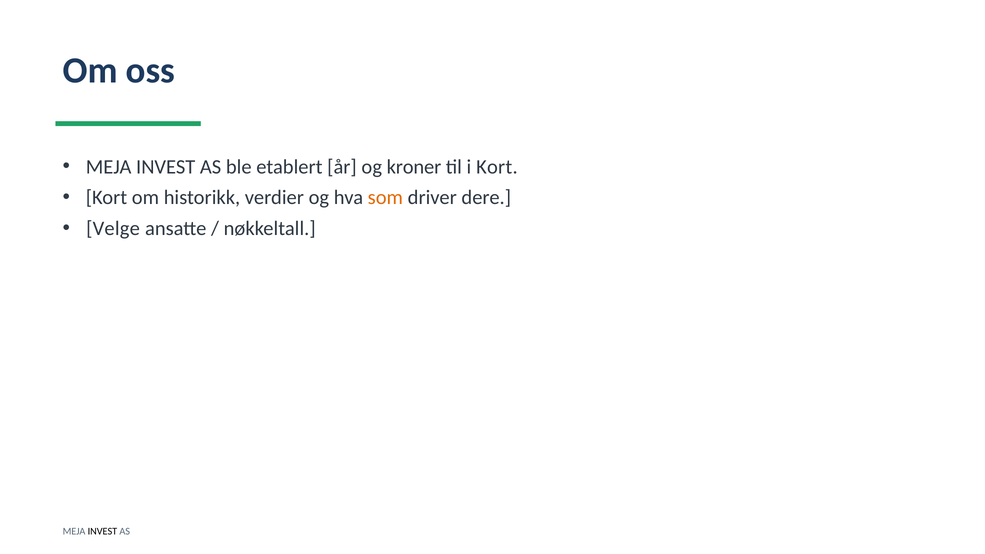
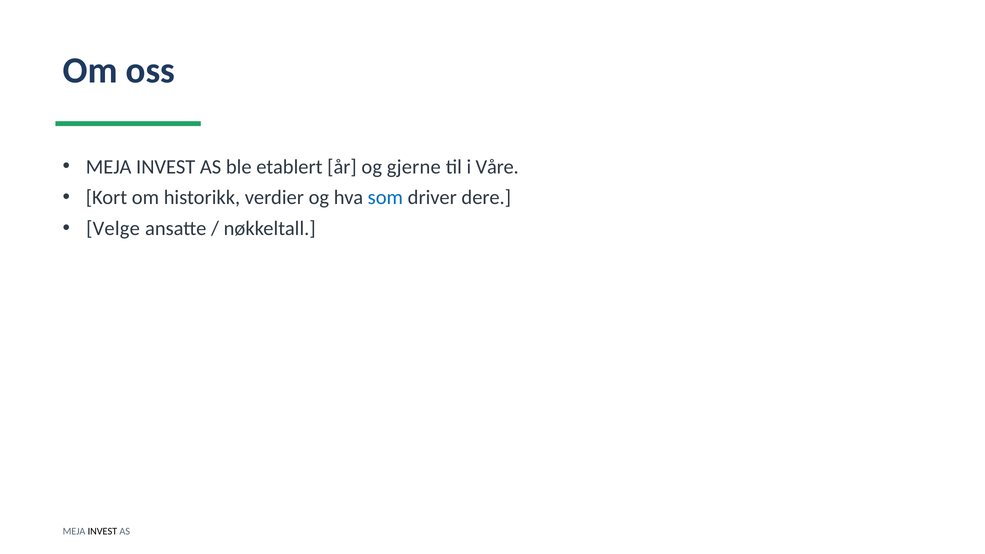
kroner: kroner -> gjerne
i Kort: Kort -> Våre
som colour: orange -> blue
